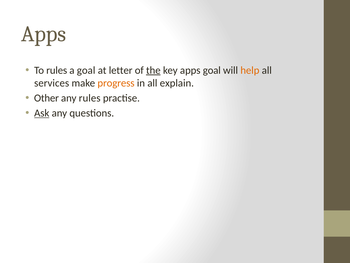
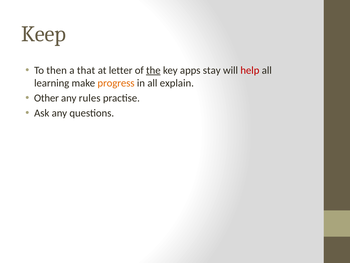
Apps at (44, 34): Apps -> Keep
To rules: rules -> then
a goal: goal -> that
apps goal: goal -> stay
help colour: orange -> red
services: services -> learning
Ask underline: present -> none
